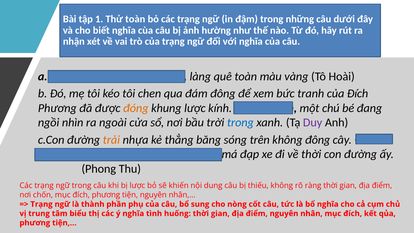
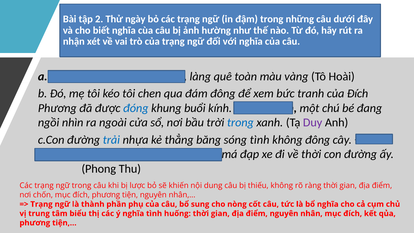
1: 1 -> 2
Thử toàn: toàn -> ngày
đóng colour: orange -> blue
khung lược: lược -> buổi
trải colour: orange -> blue
sóng trên: trên -> tình
